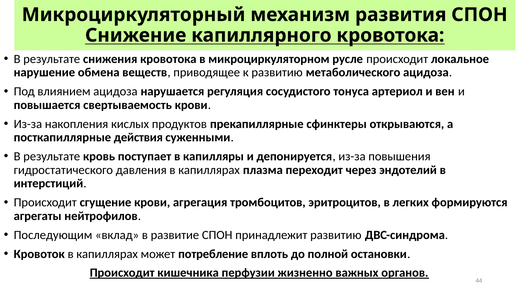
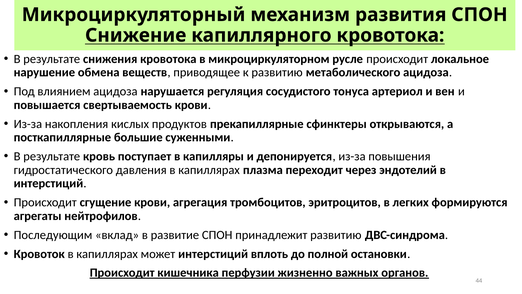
действия: действия -> большие
может потребление: потребление -> интерстиций
